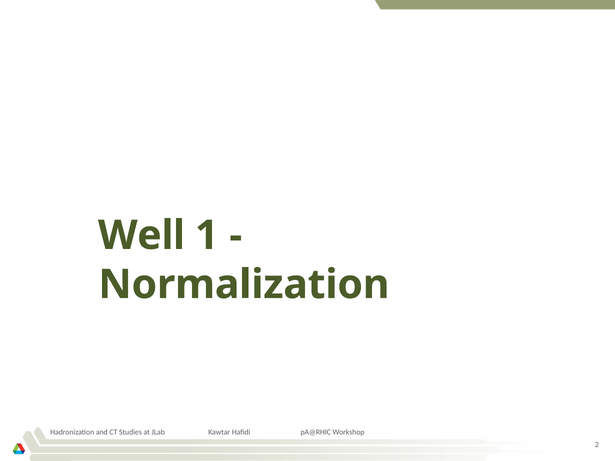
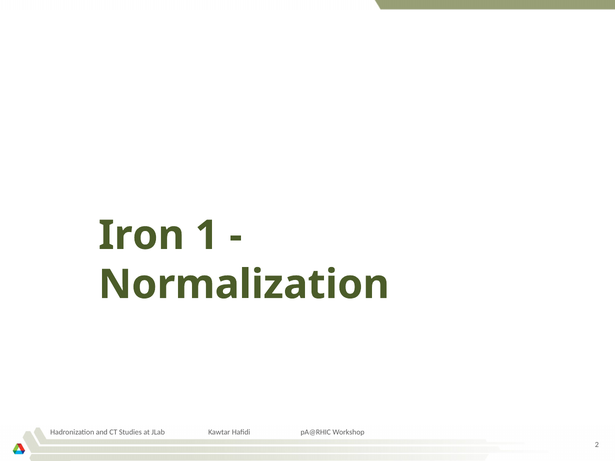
Well: Well -> Iron
